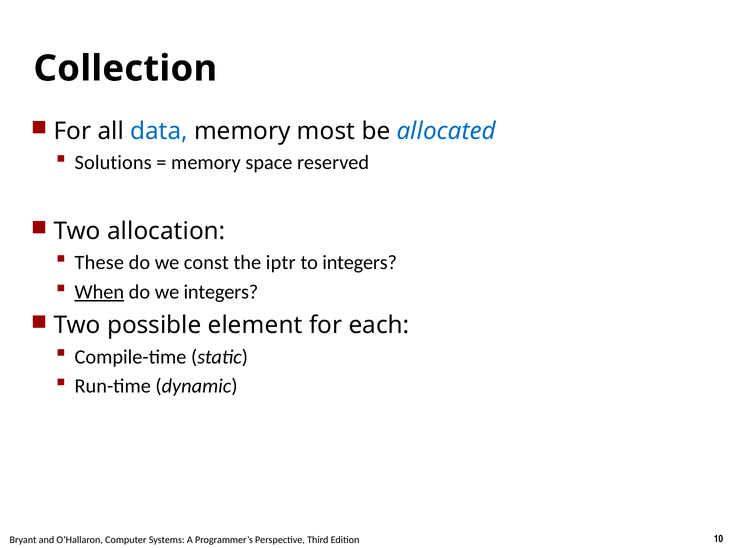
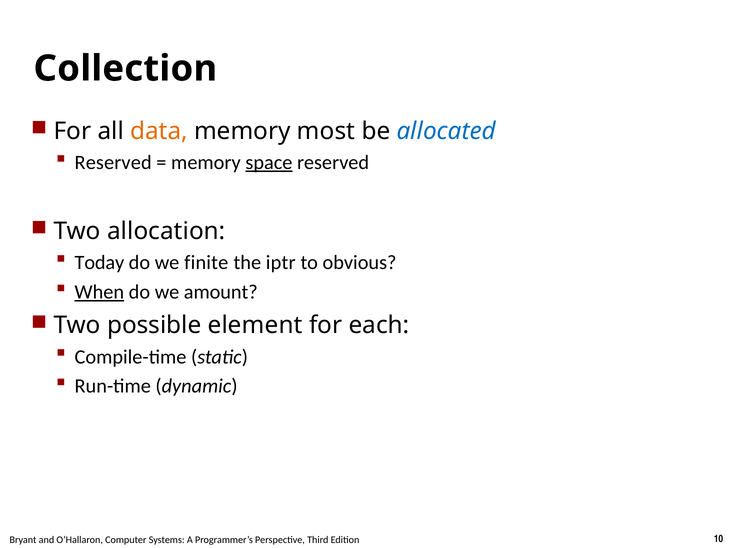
data colour: blue -> orange
Solutions at (113, 163): Solutions -> Reserved
space underline: none -> present
These: These -> Today
const: const -> finite
to integers: integers -> obvious
we integers: integers -> amount
